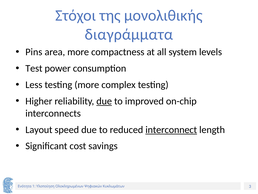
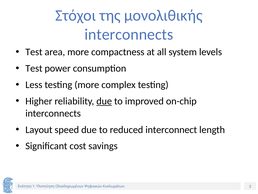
διαγράμματα at (129, 34): διαγράμματα -> interconnects
Pins at (34, 52): Pins -> Test
interconnect underline: present -> none
